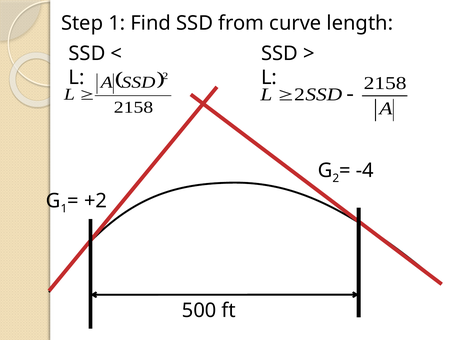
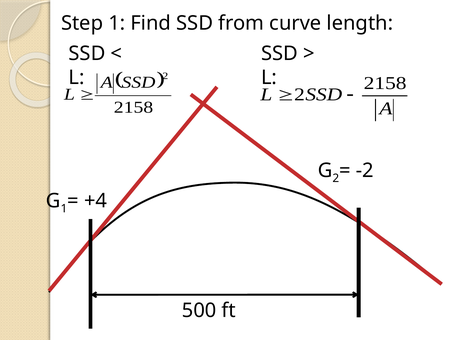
-4: -4 -> -2
+2: +2 -> +4
